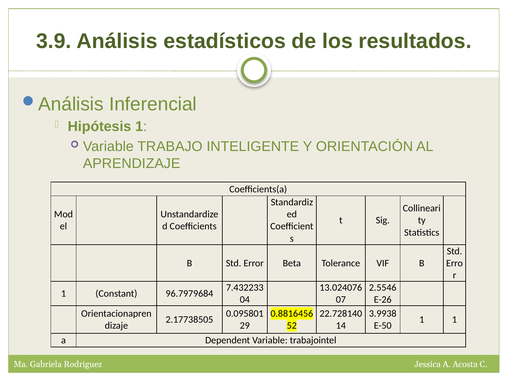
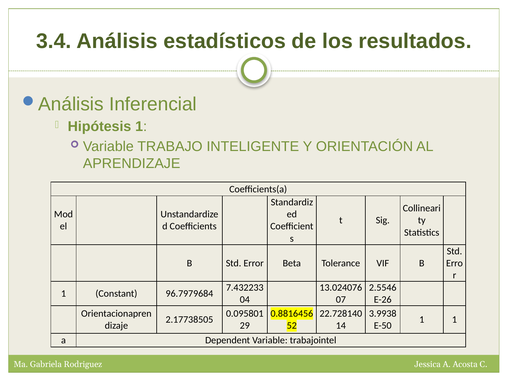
3.9: 3.9 -> 3.4
